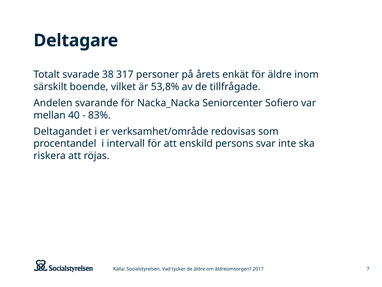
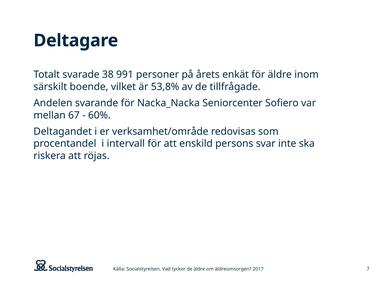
317: 317 -> 991
40: 40 -> 67
83%: 83% -> 60%
